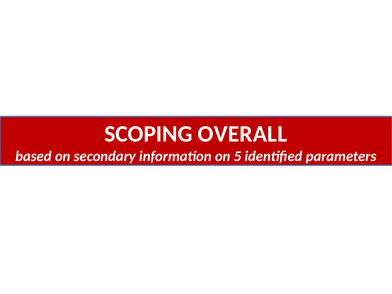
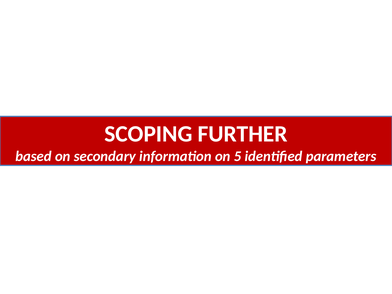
OVERALL: OVERALL -> FURTHER
